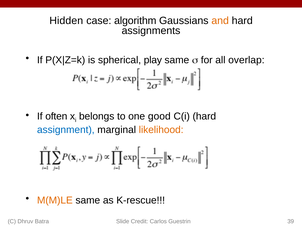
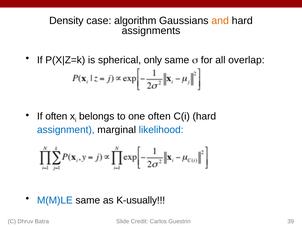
Hidden: Hidden -> Density
play: play -> only
one good: good -> often
likelihood colour: orange -> blue
M(M)LE colour: orange -> blue
K-rescue: K-rescue -> K-usually
